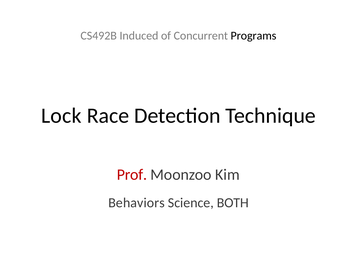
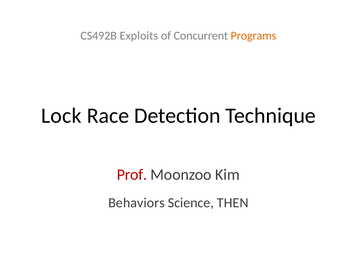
Induced: Induced -> Exploits
Programs colour: black -> orange
BOTH: BOTH -> THEN
